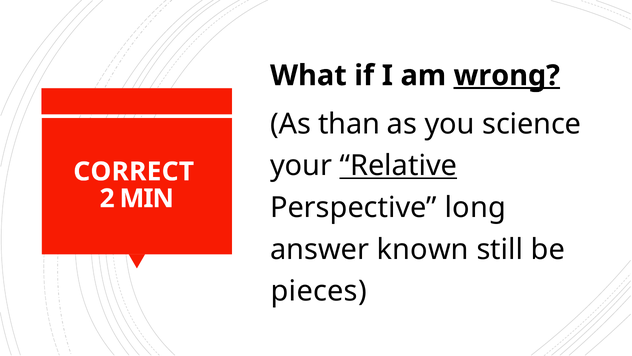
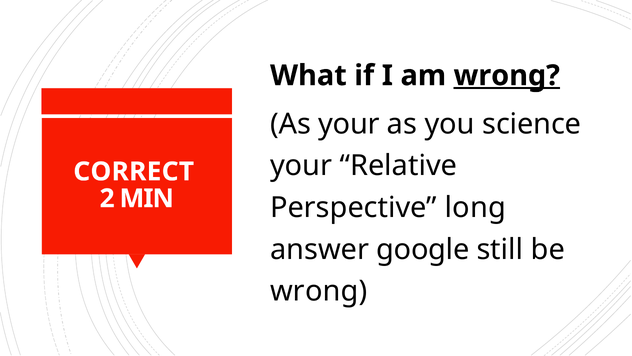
As than: than -> your
Relative underline: present -> none
known: known -> google
pieces at (319, 291): pieces -> wrong
